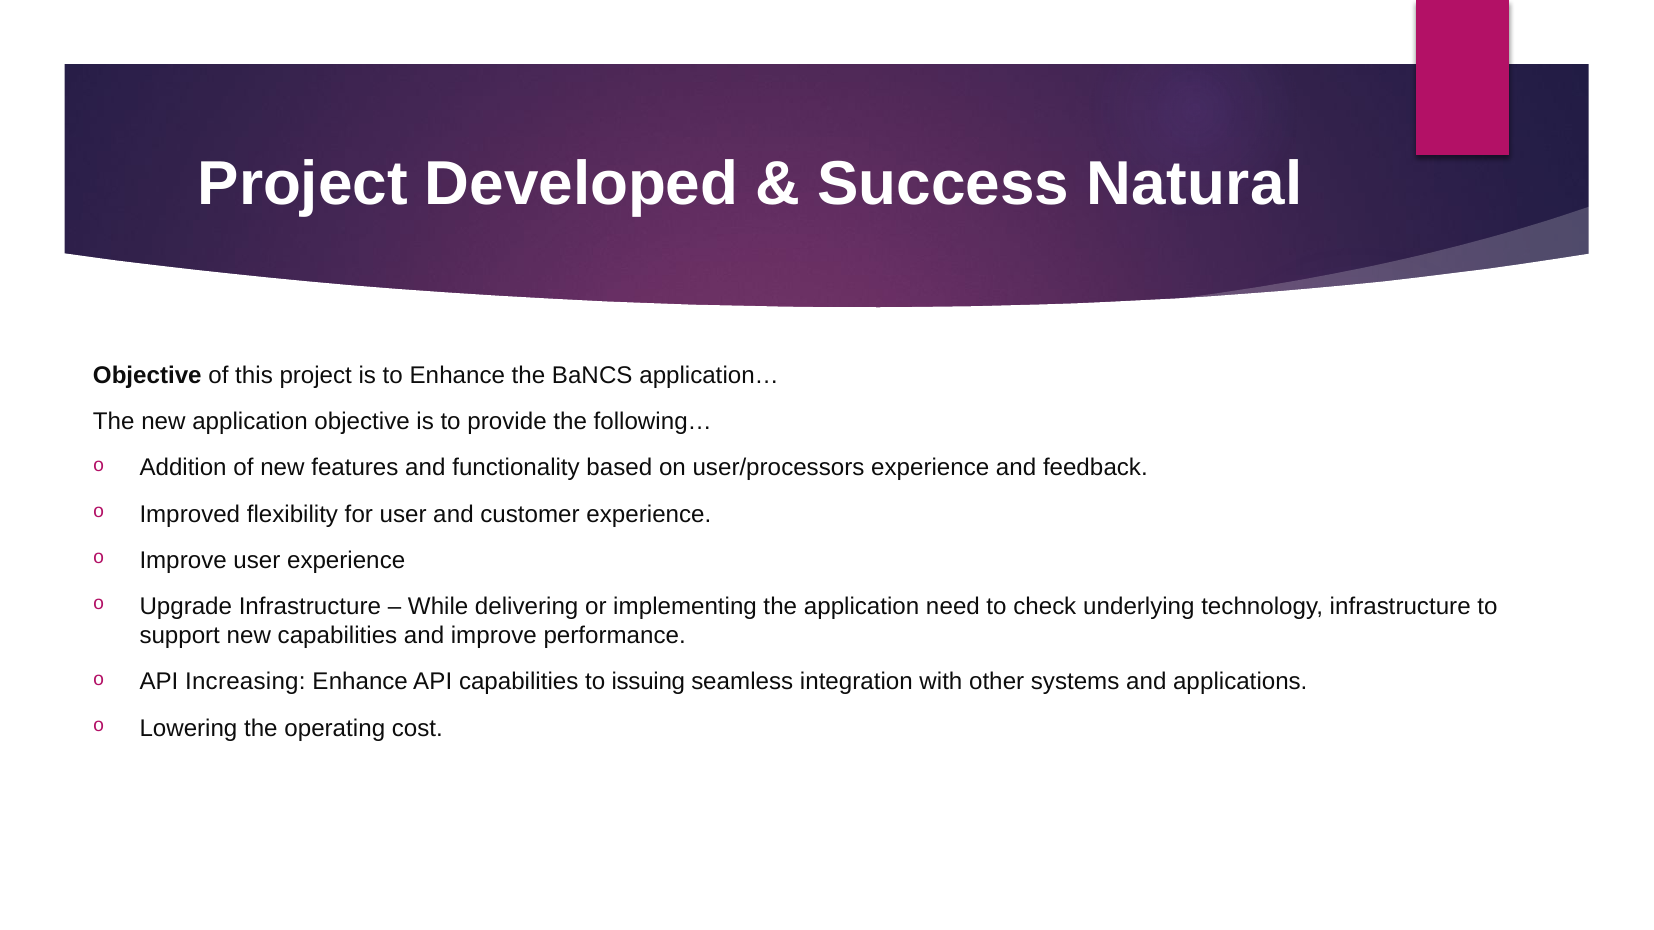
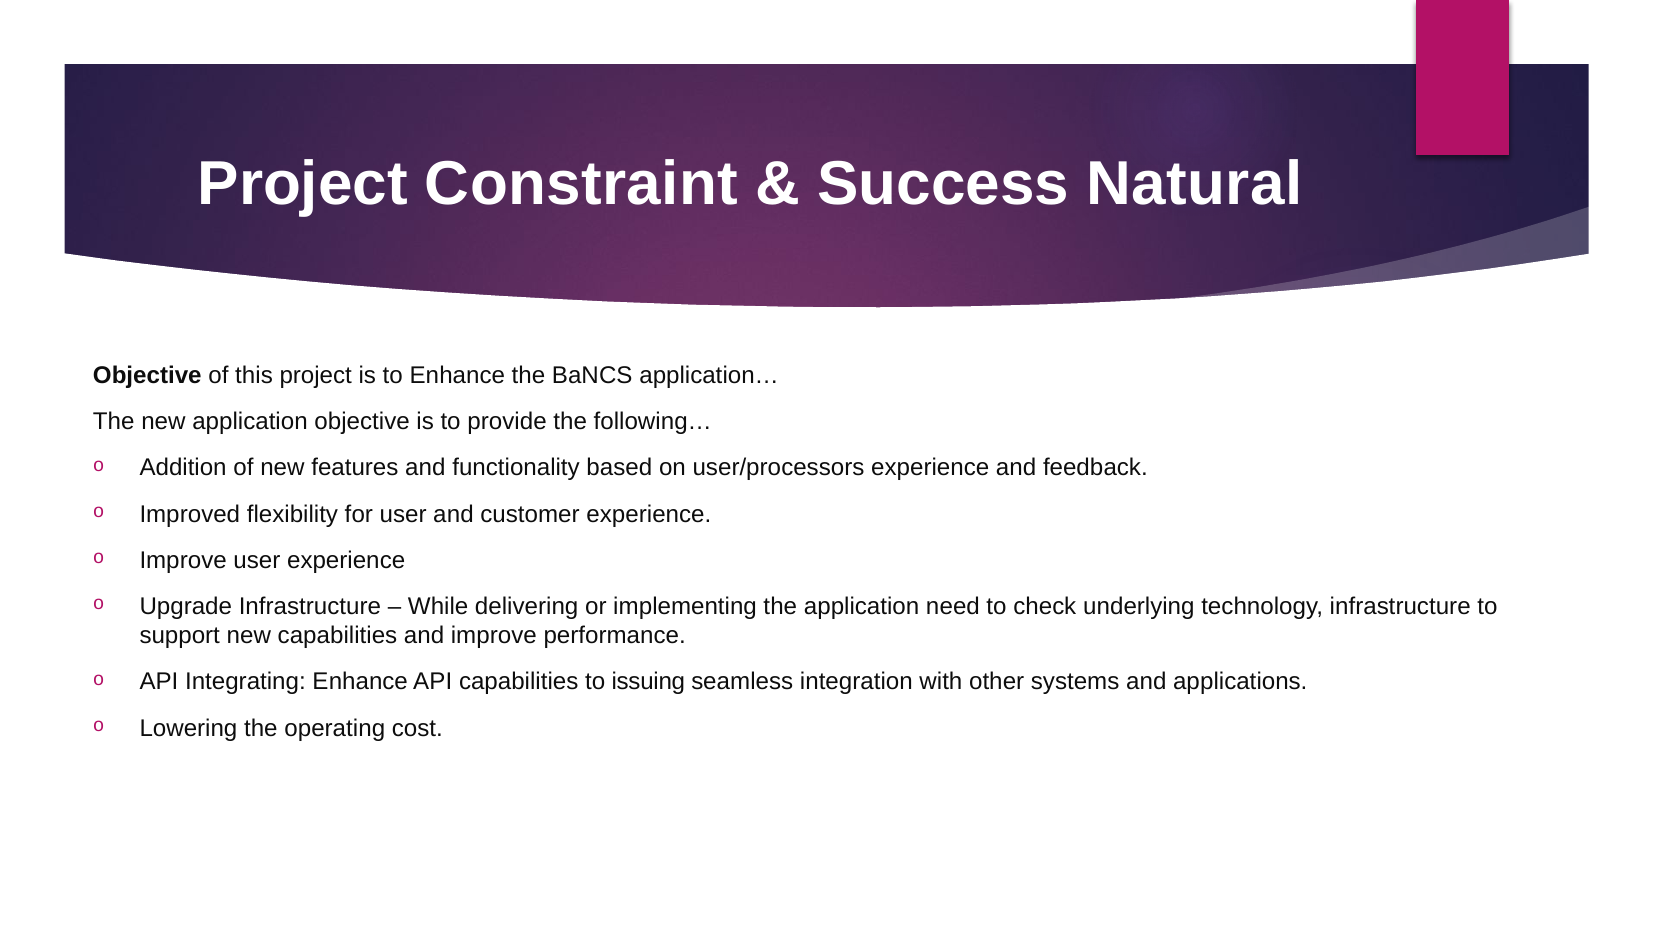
Developed: Developed -> Constraint
Increasing: Increasing -> Integrating
